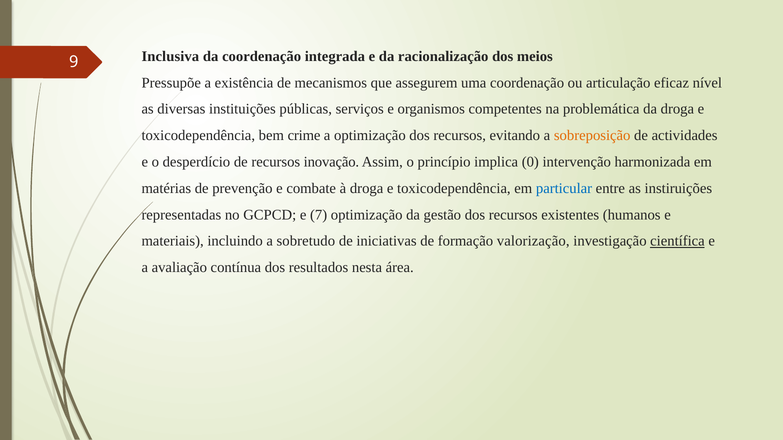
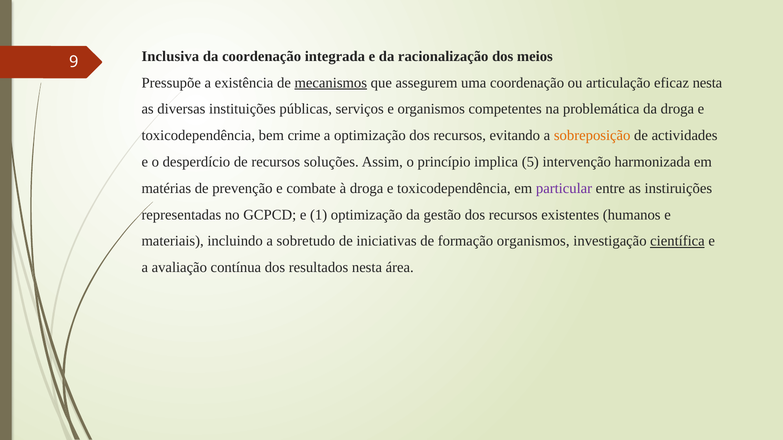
mecanismos underline: none -> present
eficaz nível: nível -> nesta
inovação: inovação -> soluções
0: 0 -> 5
particular colour: blue -> purple
7: 7 -> 1
formação valorização: valorização -> organismos
